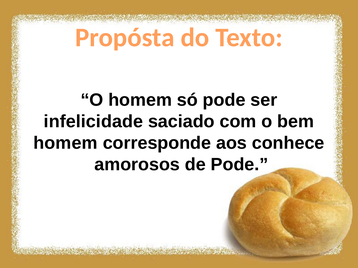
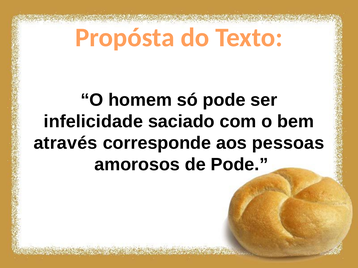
homem at (65, 143): homem -> através
conhece: conhece -> pessoas
